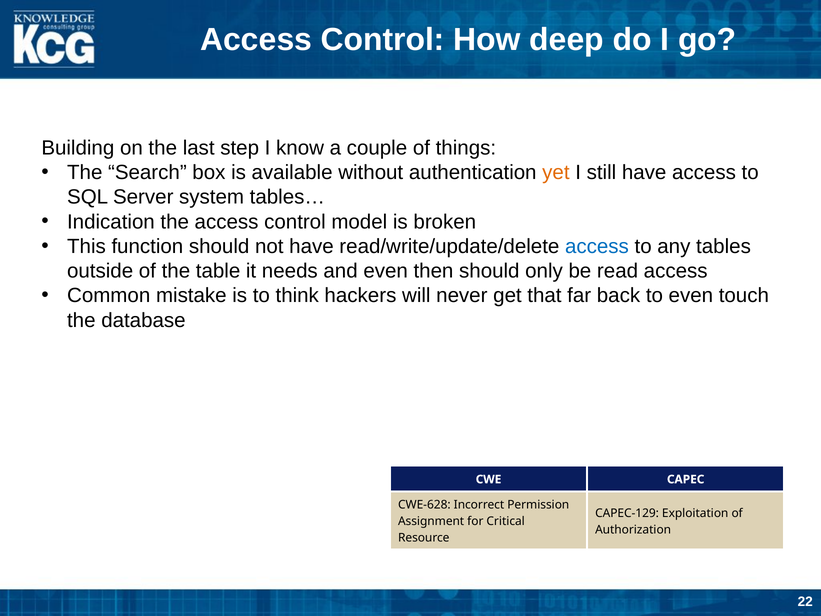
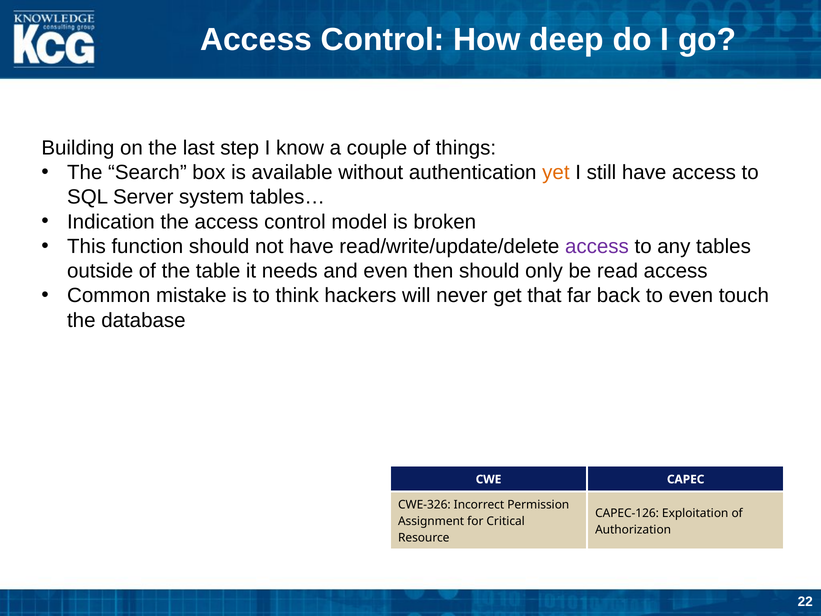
access at (597, 246) colour: blue -> purple
CWE-628: CWE-628 -> CWE-326
CAPEC-129: CAPEC-129 -> CAPEC-126
